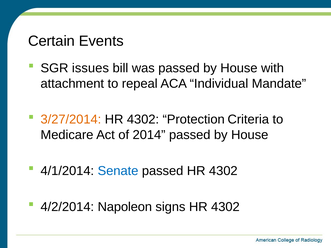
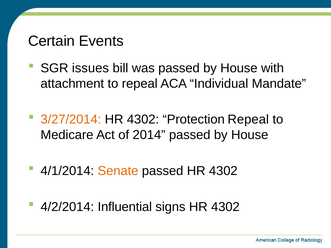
Protection Criteria: Criteria -> Repeal
Senate colour: blue -> orange
Napoleon: Napoleon -> Influential
